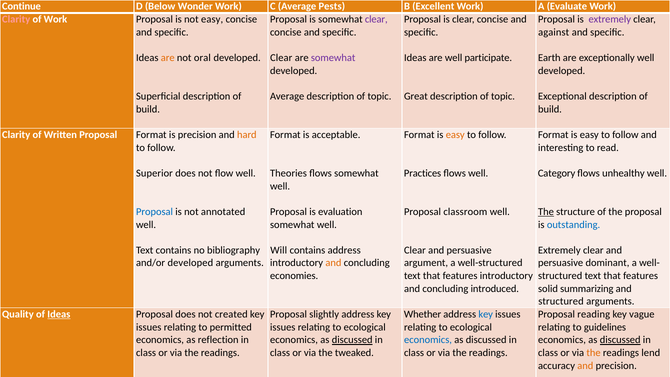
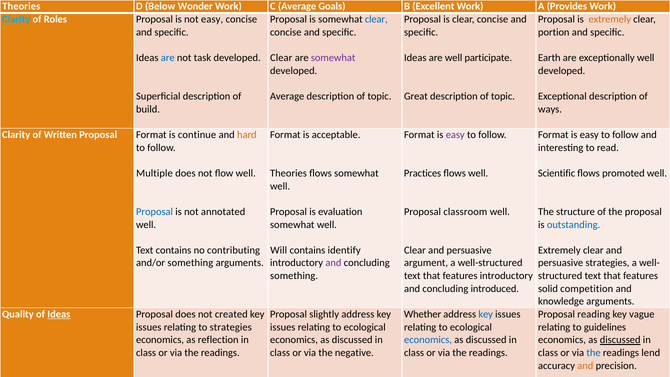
Continue at (21, 7): Continue -> Theories
Pests: Pests -> Goals
A Evaluate: Evaluate -> Provides
Clarity at (16, 19) colour: pink -> light blue
of Work: Work -> Roles
clear at (376, 19) colour: purple -> blue
extremely at (610, 19) colour: purple -> orange
against: against -> portion
are at (168, 58) colour: orange -> blue
oral: oral -> task
build at (550, 109): build -> ways
is precision: precision -> continue
easy at (455, 135) colour: orange -> purple
Superior at (154, 173): Superior -> Multiple
Category: Category -> Scientific
unhealthy: unhealthy -> promoted
The at (546, 212) underline: present -> none
no bibliography: bibliography -> contributing
contains address: address -> identify
and/or developed: developed -> something
and at (333, 263) colour: orange -> purple
persuasive dominant: dominant -> strategies
economies at (294, 276): economies -> something
summarizing: summarizing -> competition
structured at (561, 301): structured -> knowledge
to permitted: permitted -> strategies
discussed at (352, 340) underline: present -> none
tweaked: tweaked -> negative
the at (594, 353) colour: orange -> blue
